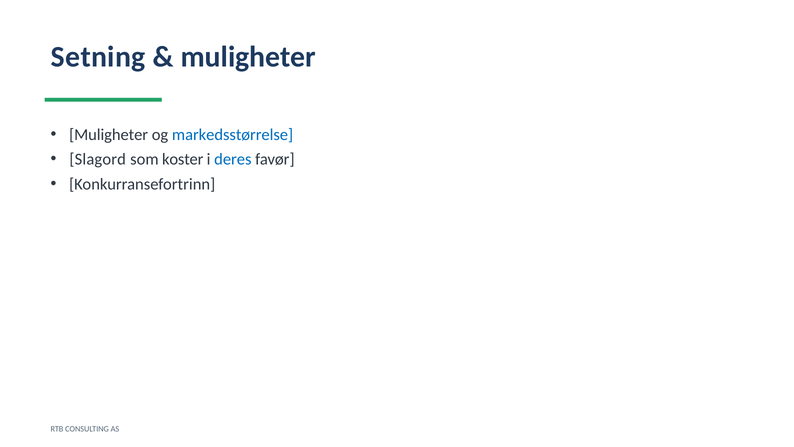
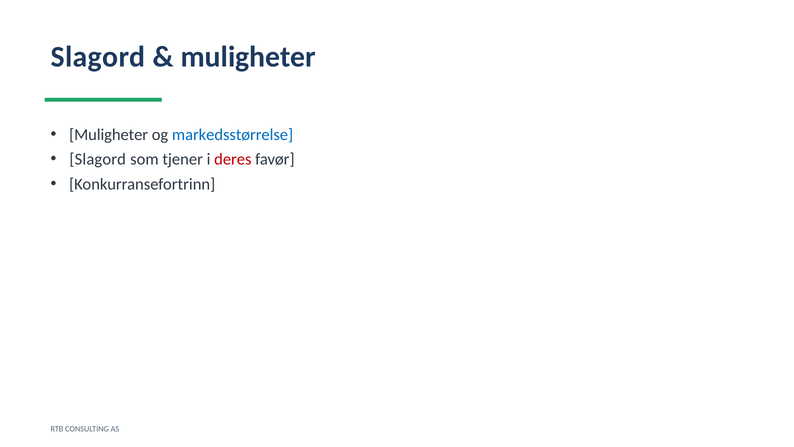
Setning at (98, 57): Setning -> Slagord
koster: koster -> tjener
deres colour: blue -> red
